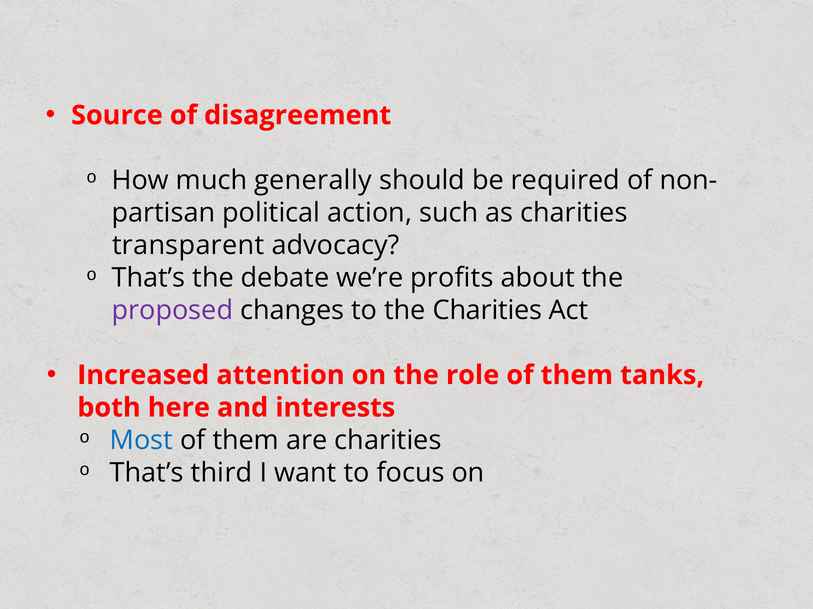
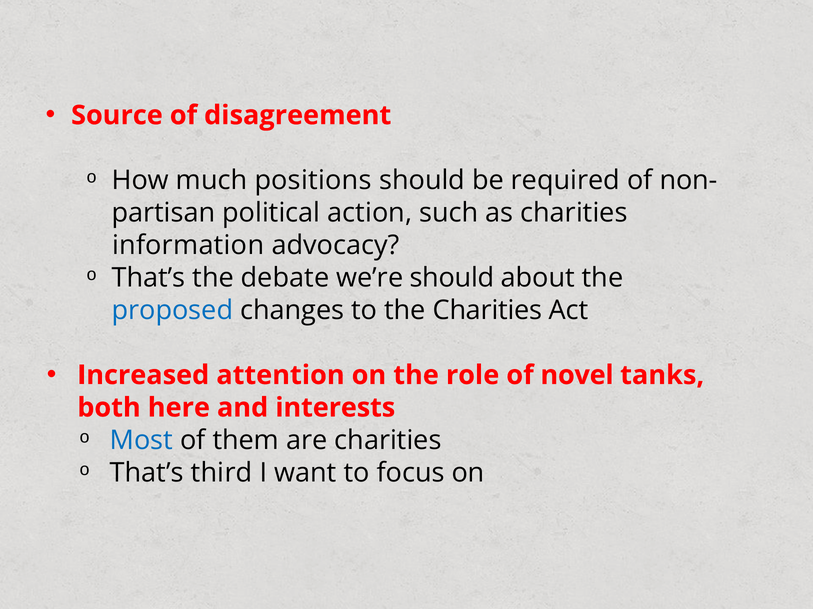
generally: generally -> positions
transparent: transparent -> information
we’re profits: profits -> should
proposed colour: purple -> blue
role of them: them -> novel
